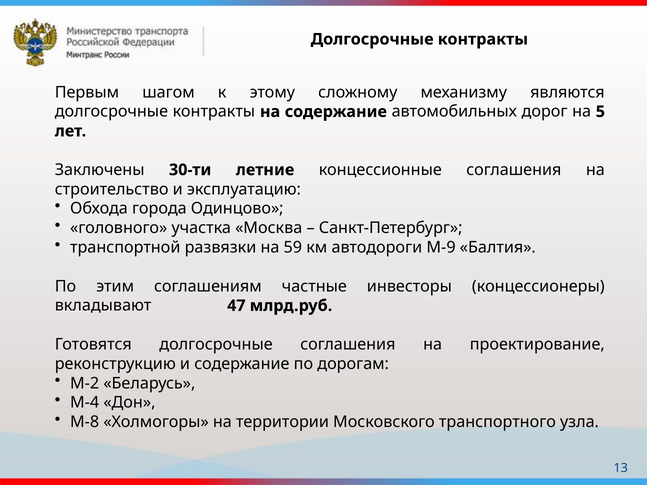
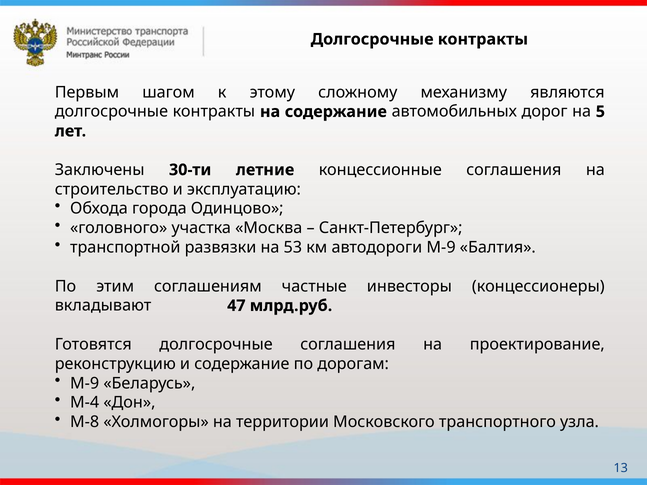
59: 59 -> 53
М-2 at (85, 383): М-2 -> М-9
